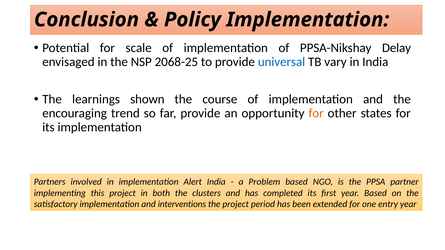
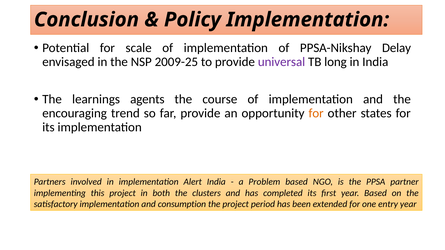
2068-25: 2068-25 -> 2009-25
universal colour: blue -> purple
vary: vary -> long
shown: shown -> agents
interventions: interventions -> consumption
